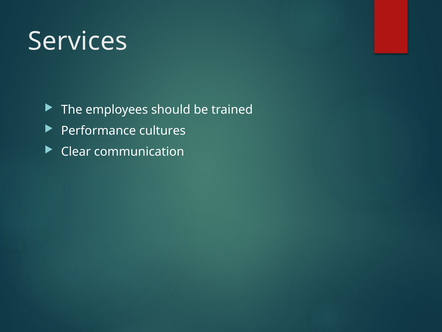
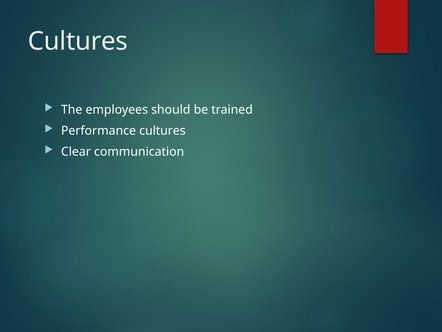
Services at (78, 41): Services -> Cultures
